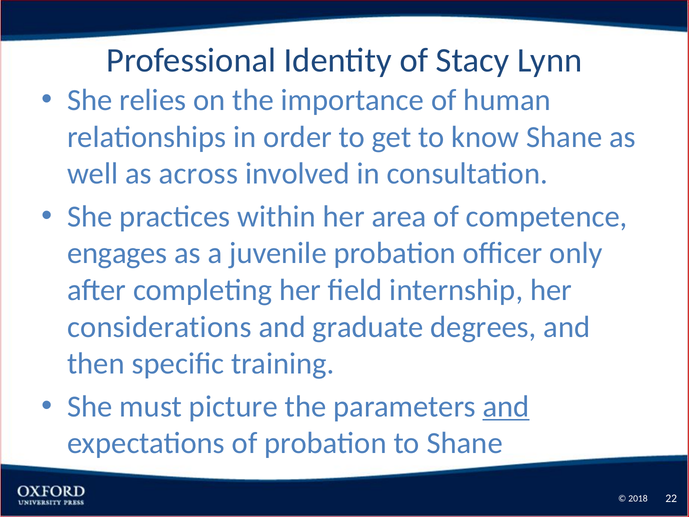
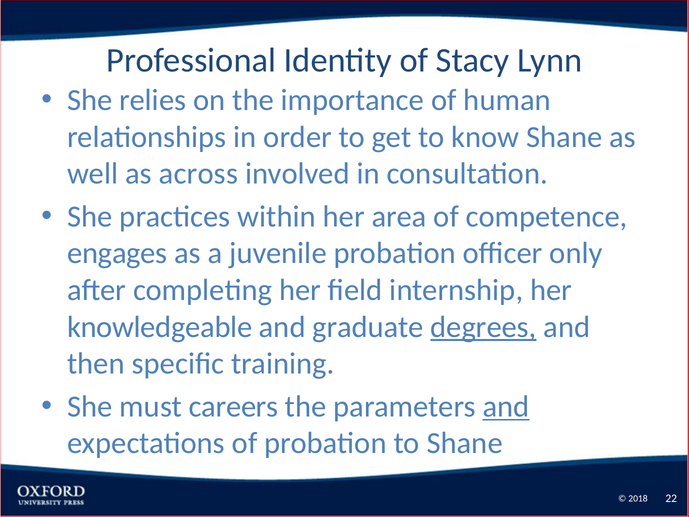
considerations: considerations -> knowledgeable
degrees underline: none -> present
picture: picture -> careers
